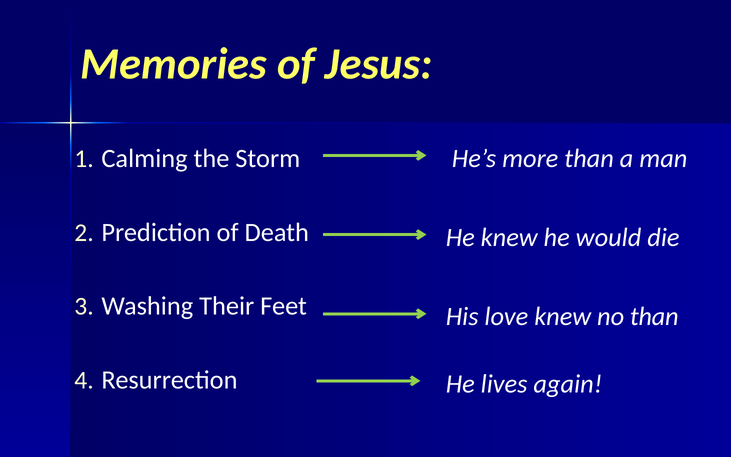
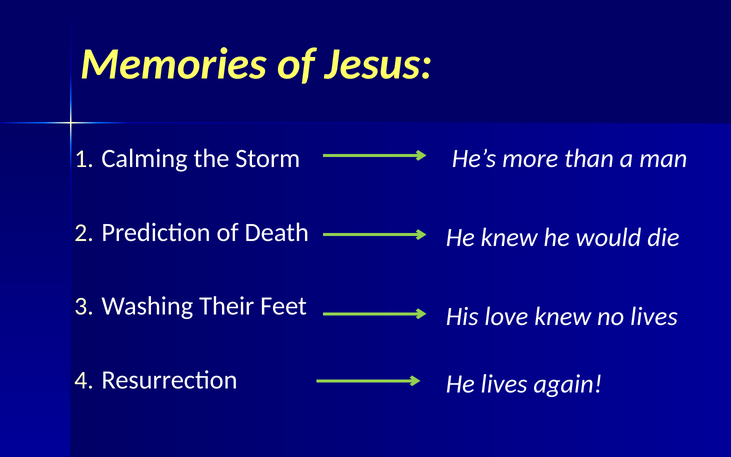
no than: than -> lives
